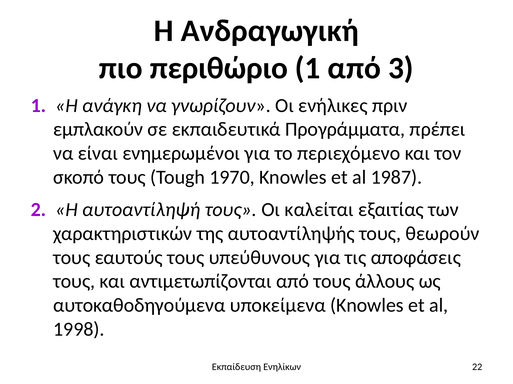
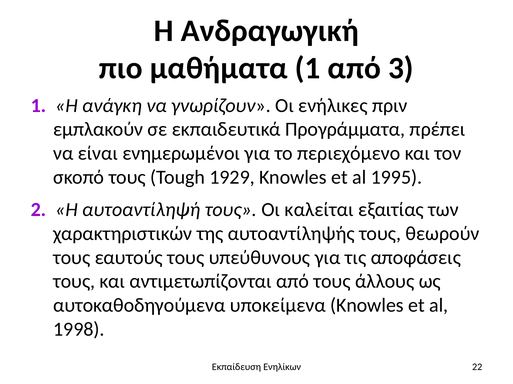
περιθώριο: περιθώριο -> μαθήματα
1970: 1970 -> 1929
1987: 1987 -> 1995
